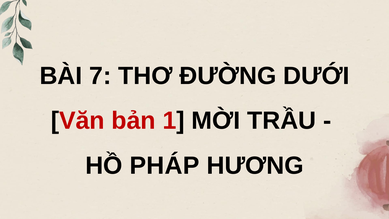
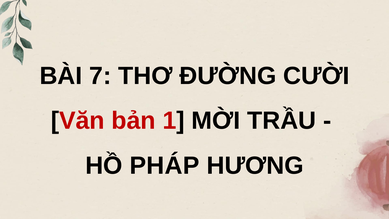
DƯỚI: DƯỚI -> CƯỜI
